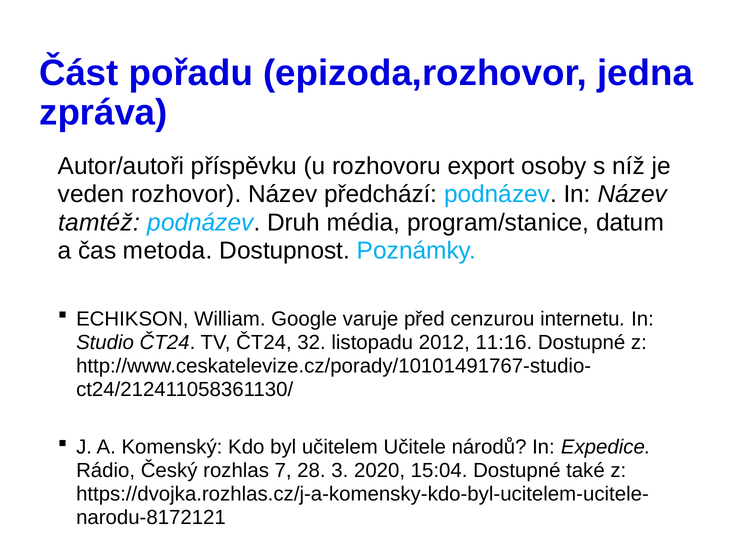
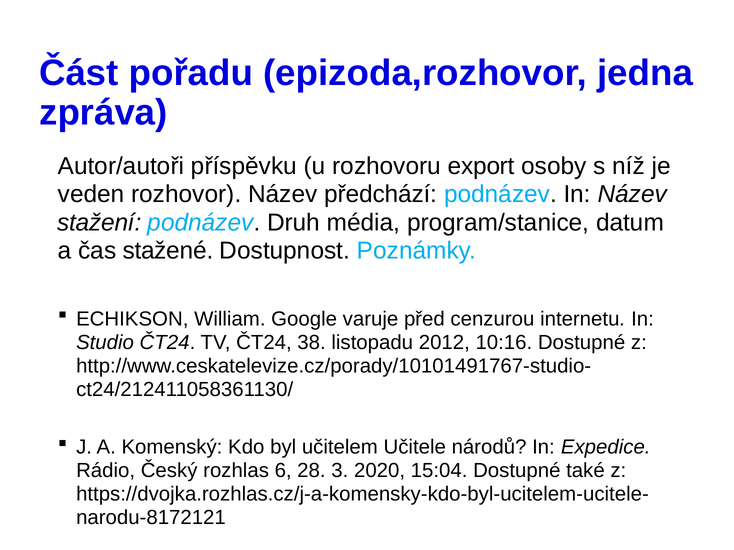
tamtéž: tamtéž -> stažení
metoda: metoda -> stažené
32: 32 -> 38
11:16: 11:16 -> 10:16
7: 7 -> 6
